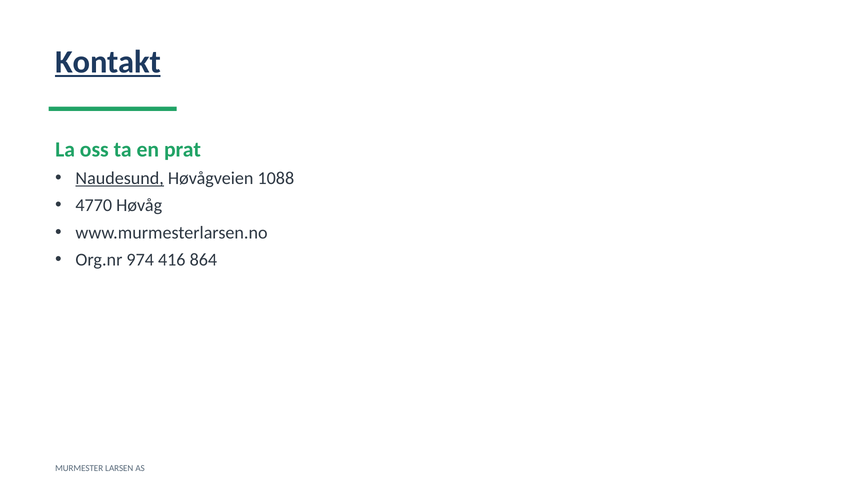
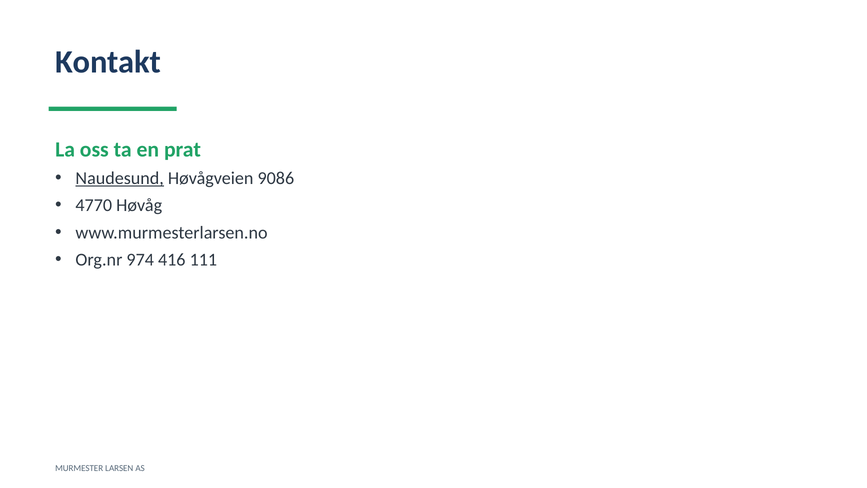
Kontakt underline: present -> none
1088: 1088 -> 9086
864: 864 -> 111
